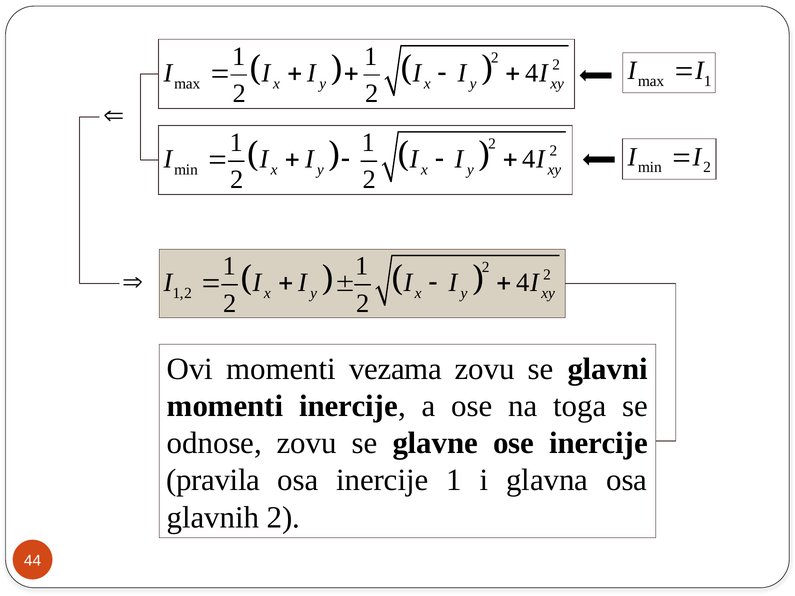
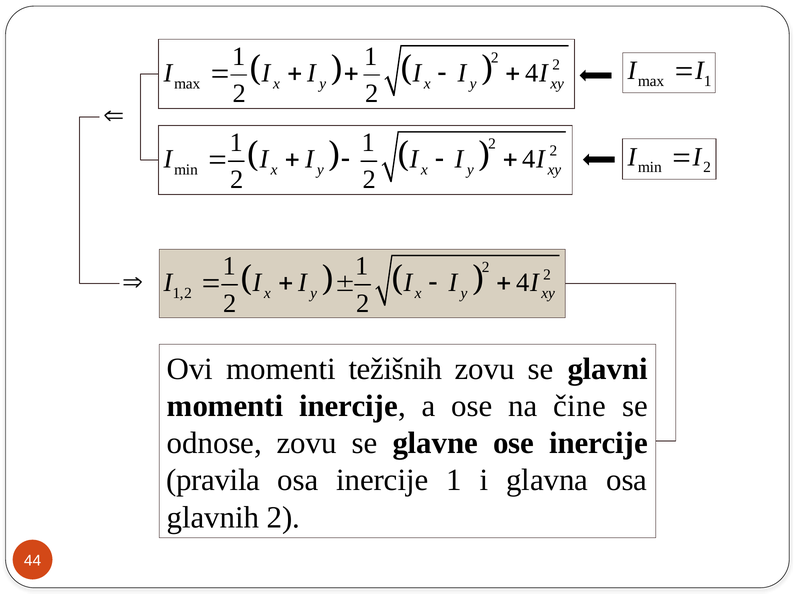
vezama: vezama -> težišnih
toga: toga -> čine
